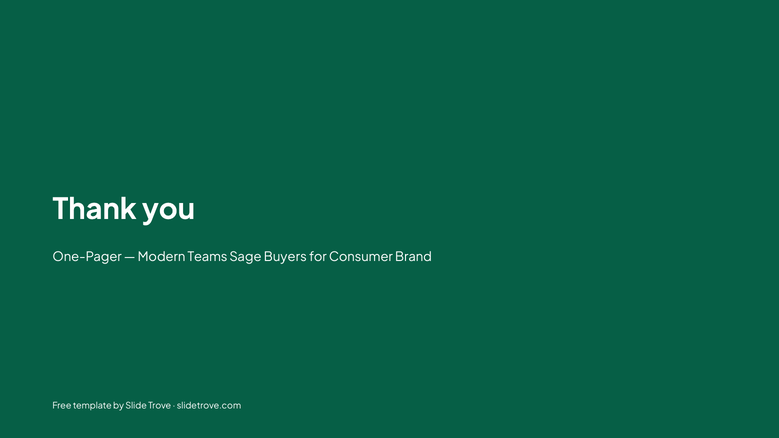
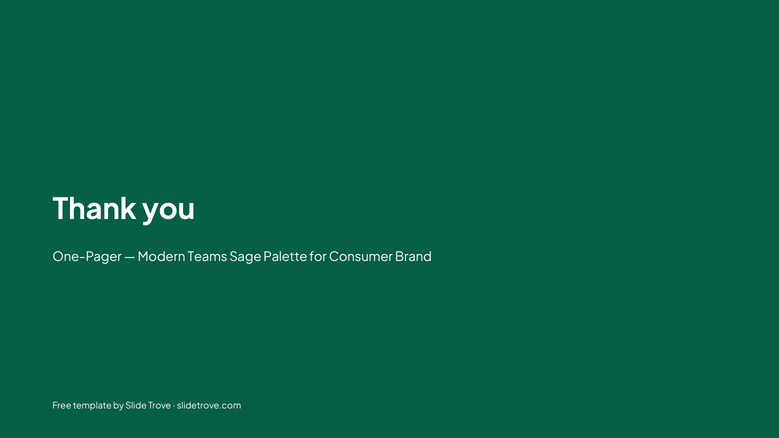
Buyers: Buyers -> Palette
